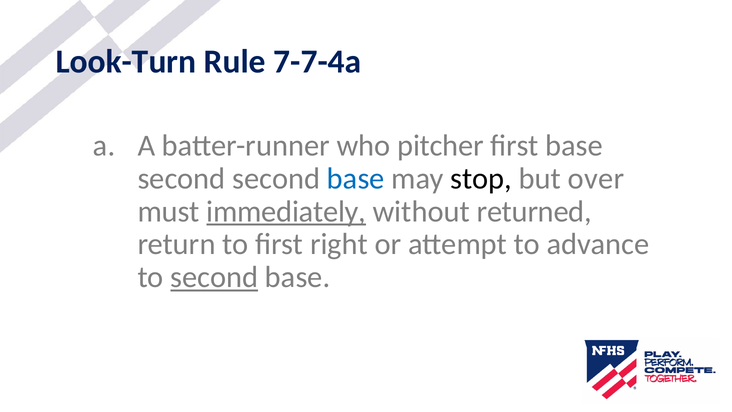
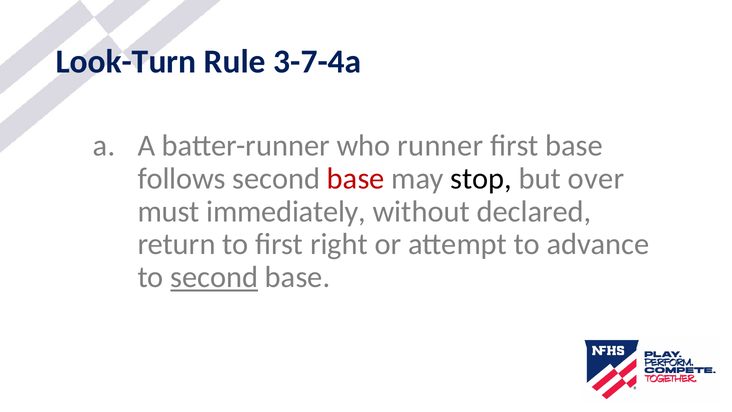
7-7-4a: 7-7-4a -> 3-7-4a
pitcher: pitcher -> runner
second at (182, 178): second -> follows
base at (356, 178) colour: blue -> red
immediately underline: present -> none
returned: returned -> declared
